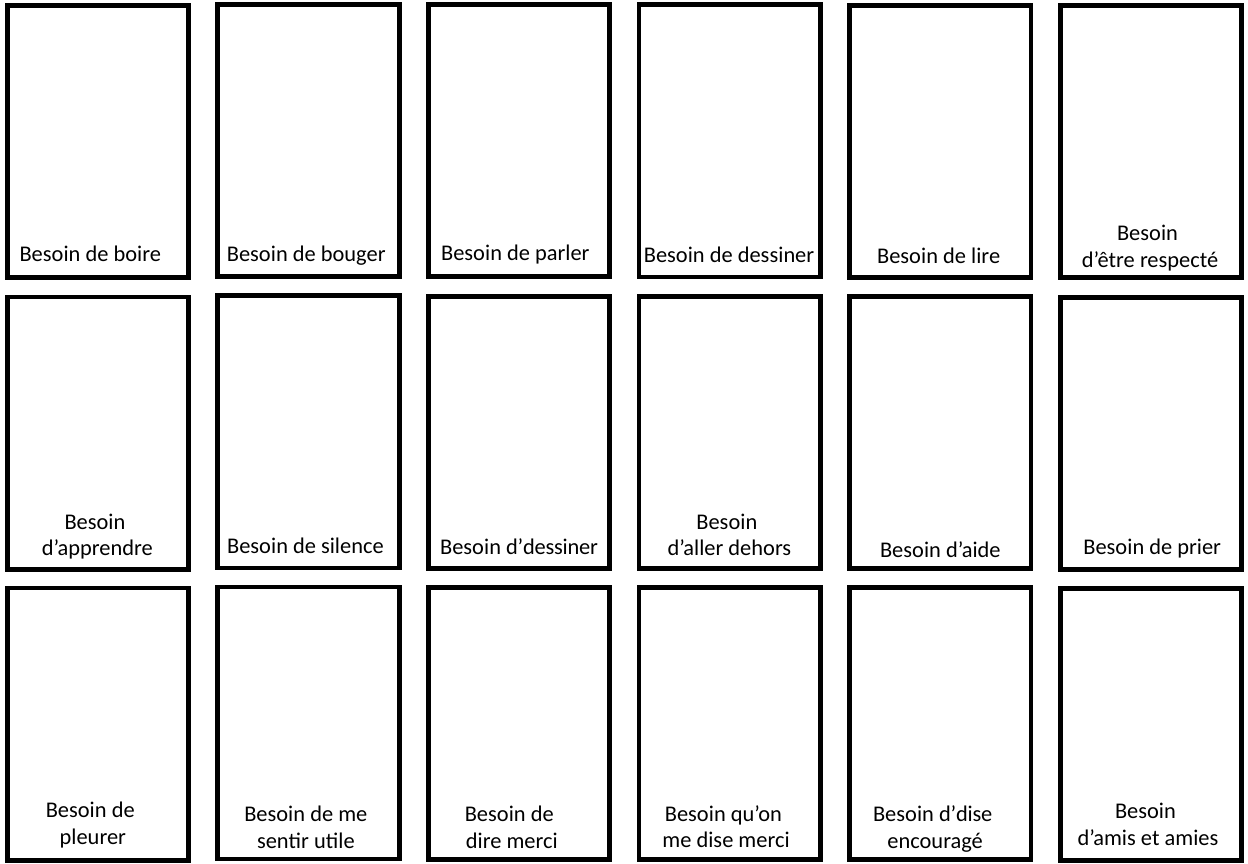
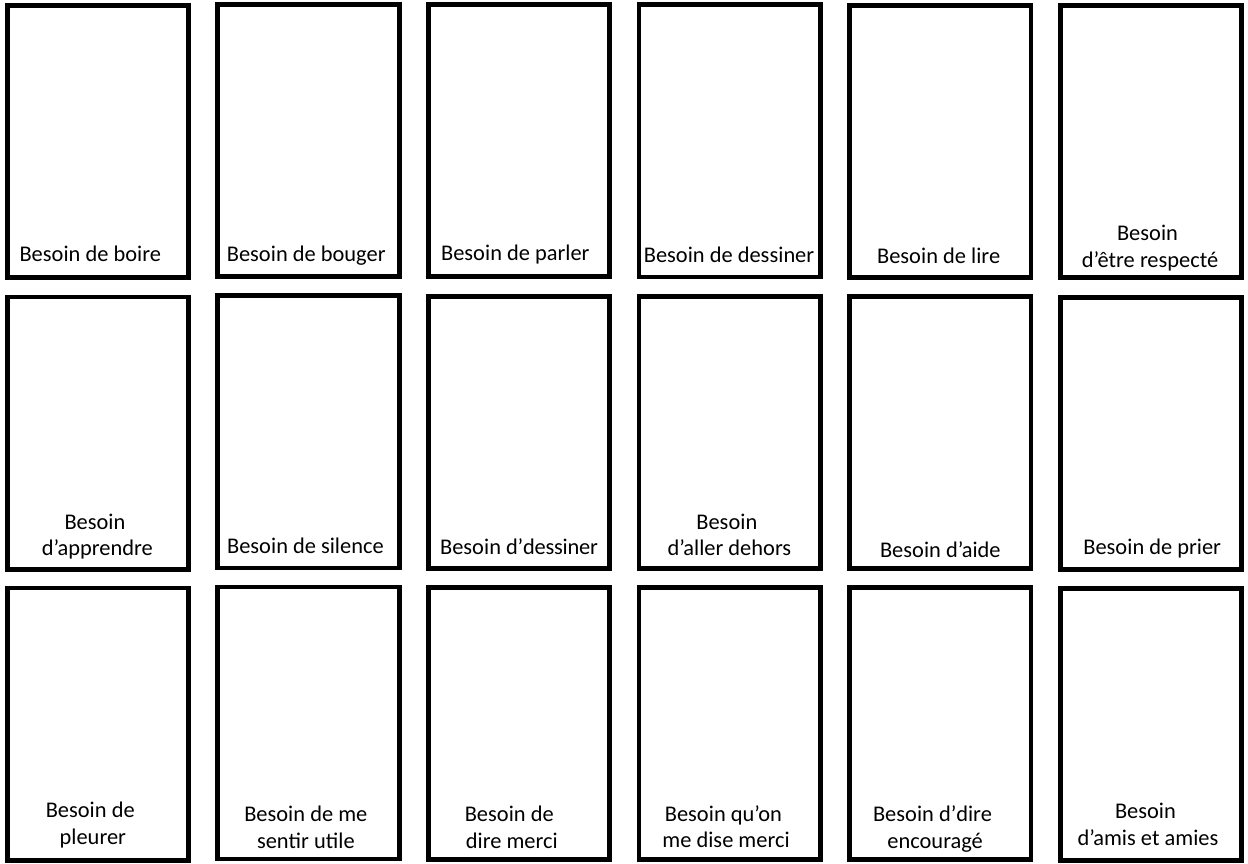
d’dise: d’dise -> d’dire
